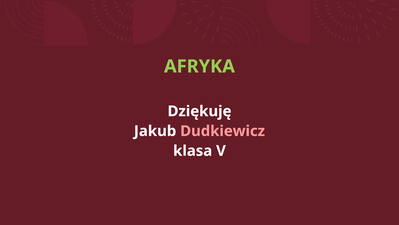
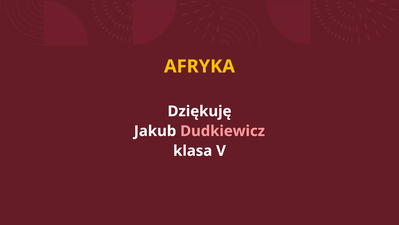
AFRYKA colour: light green -> yellow
